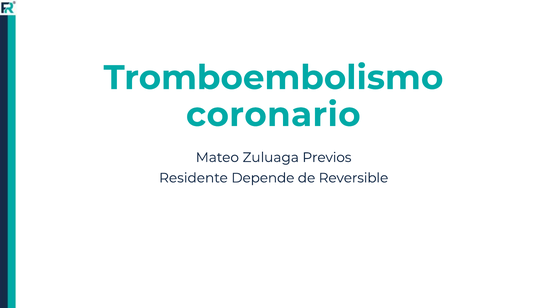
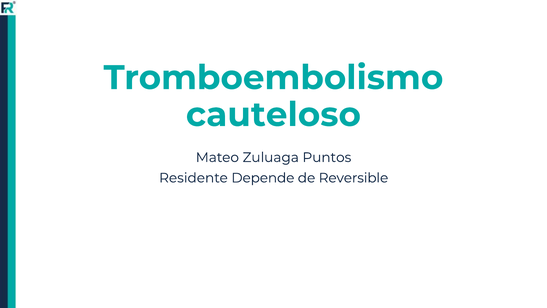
coronario: coronario -> cauteloso
Previos: Previos -> Puntos
